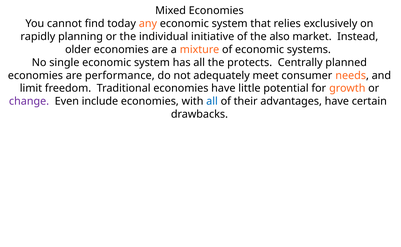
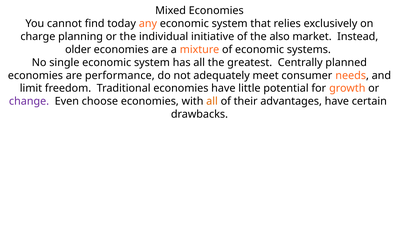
rapidly: rapidly -> charge
protects: protects -> greatest
include: include -> choose
all at (212, 101) colour: blue -> orange
